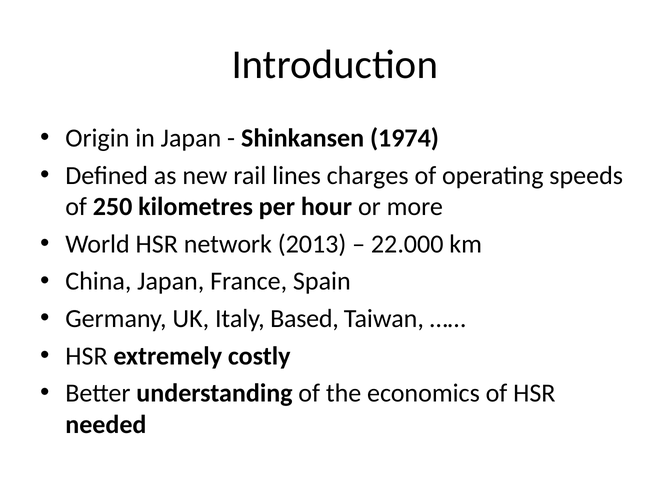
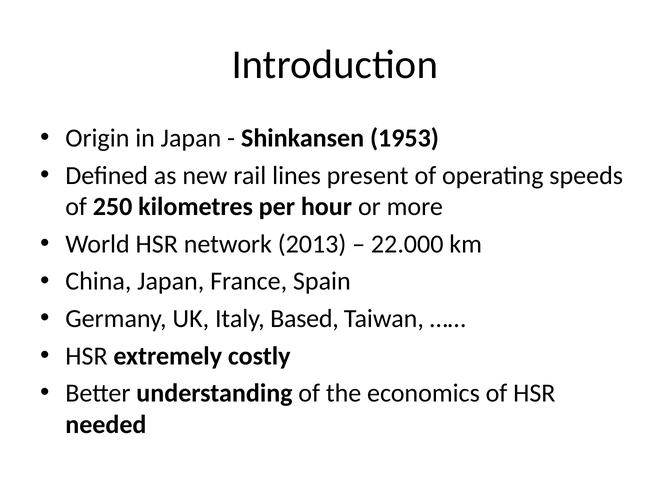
1974: 1974 -> 1953
charges: charges -> present
